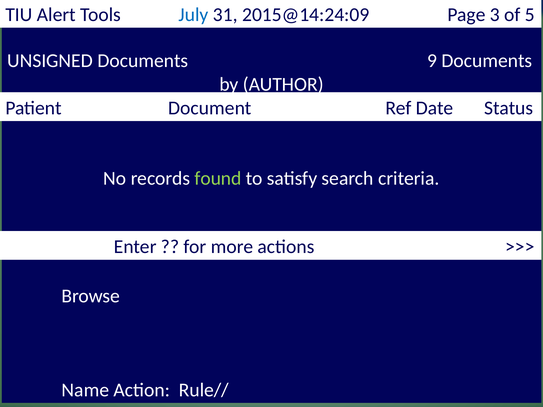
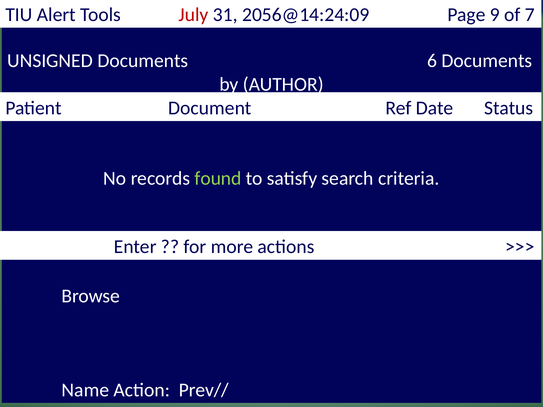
July colour: blue -> red
2015@14:24:09: 2015@14:24:09 -> 2056@14:24:09
3: 3 -> 9
5: 5 -> 7
9: 9 -> 6
Rule//: Rule// -> Prev//
